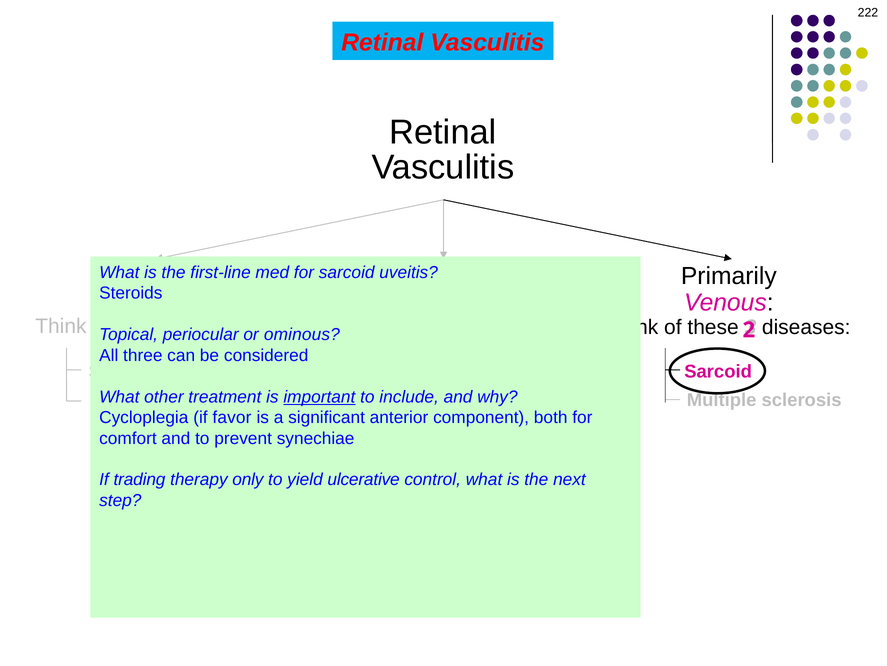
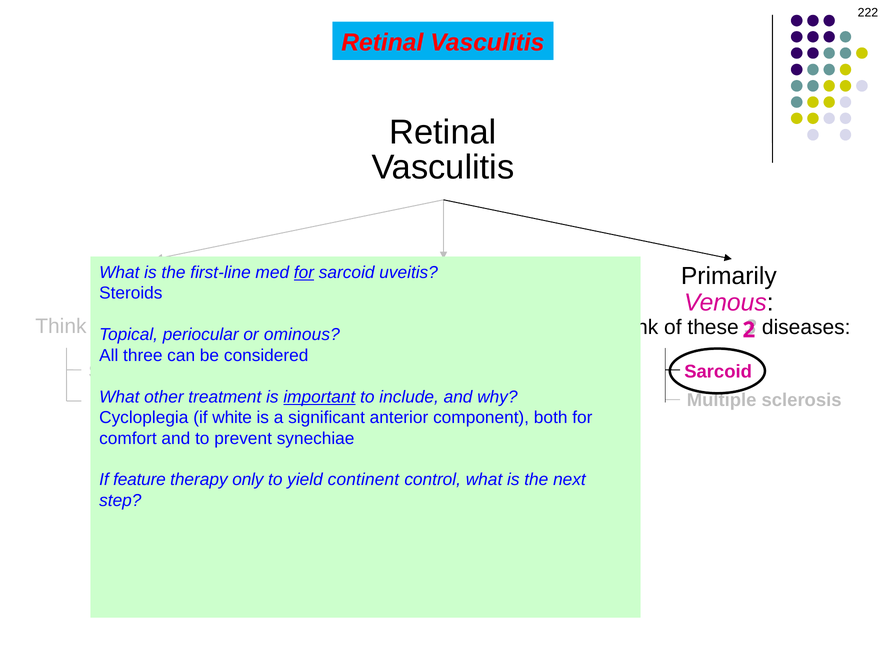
for at (304, 272) underline: none -> present
favor: favor -> white
trading: trading -> feature
ulcerative: ulcerative -> continent
